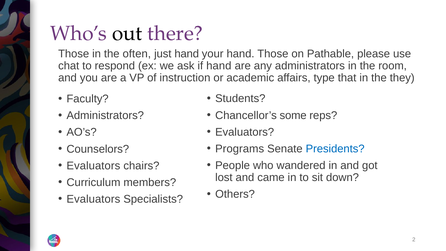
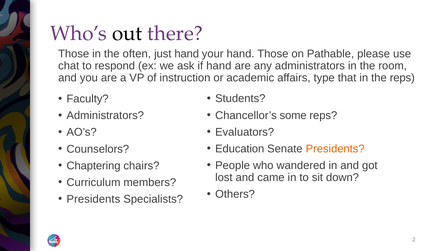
the they: they -> reps
Programs: Programs -> Education
Presidents at (335, 149) colour: blue -> orange
Evaluators at (93, 166): Evaluators -> Chaptering
Evaluators at (93, 199): Evaluators -> Presidents
